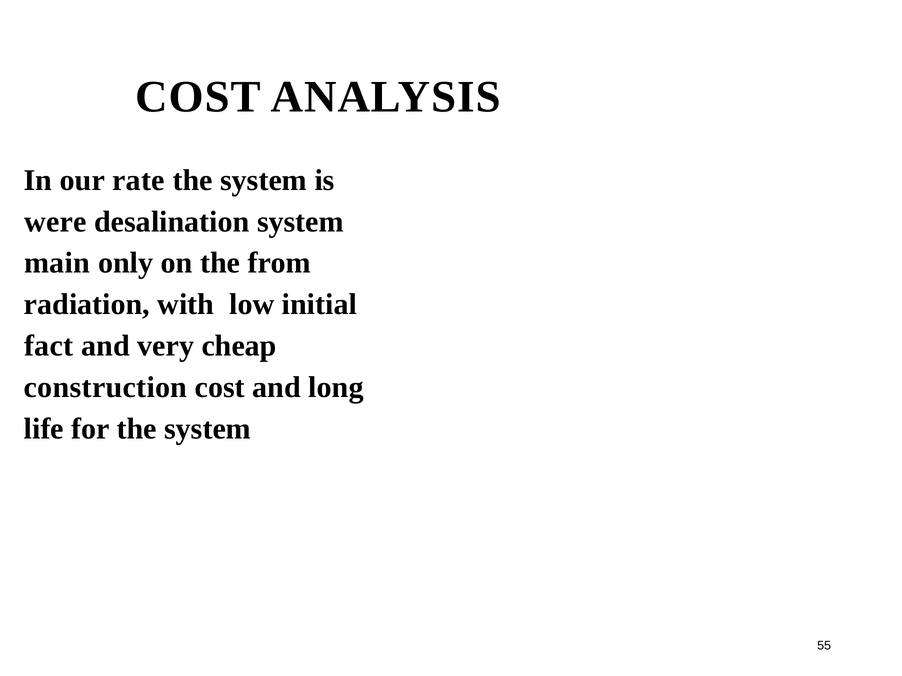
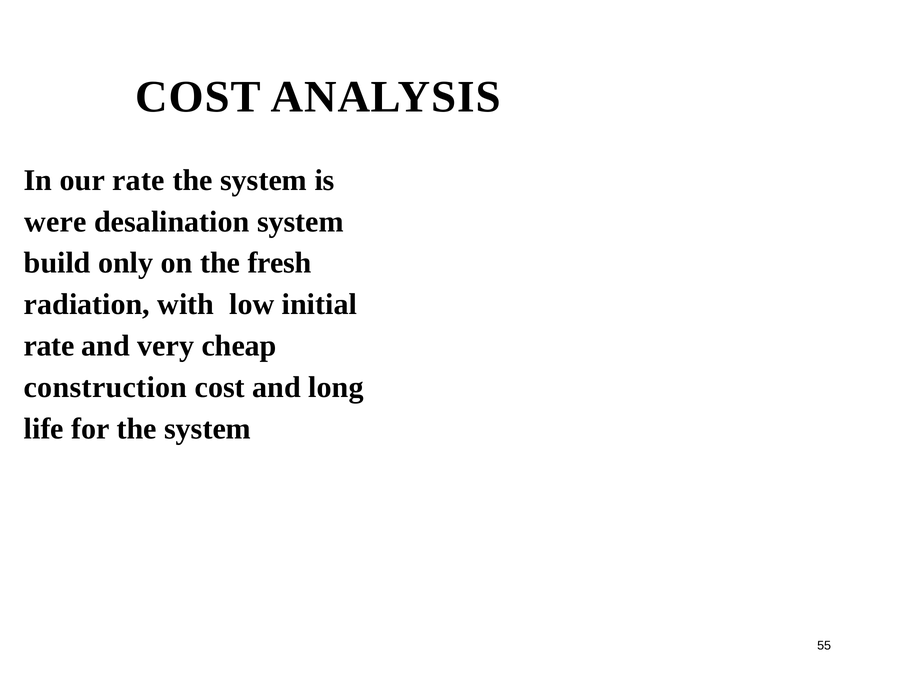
main: main -> build
from: from -> fresh
fact at (49, 346): fact -> rate
